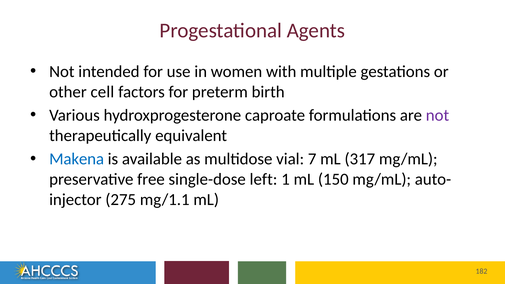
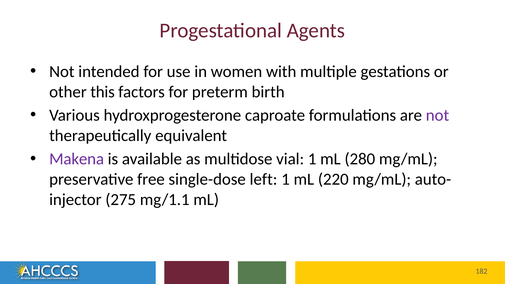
cell: cell -> this
Makena colour: blue -> purple
vial 7: 7 -> 1
317: 317 -> 280
150: 150 -> 220
